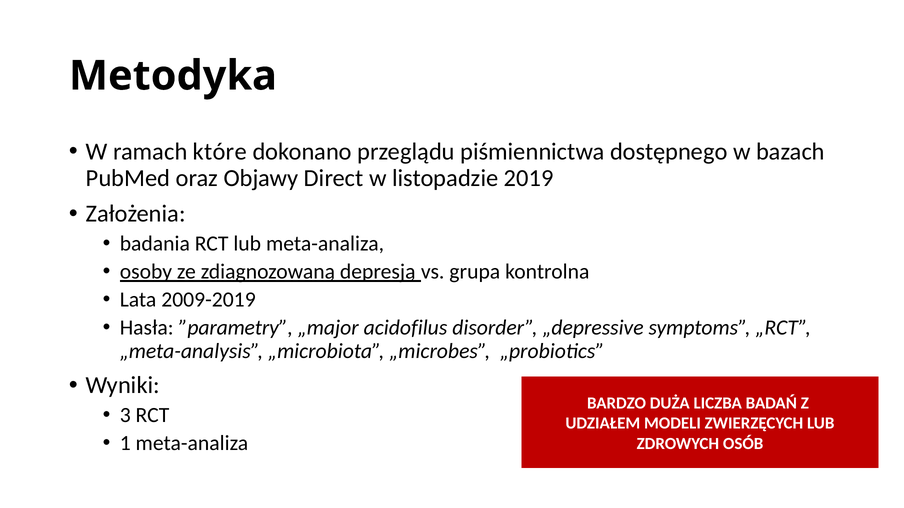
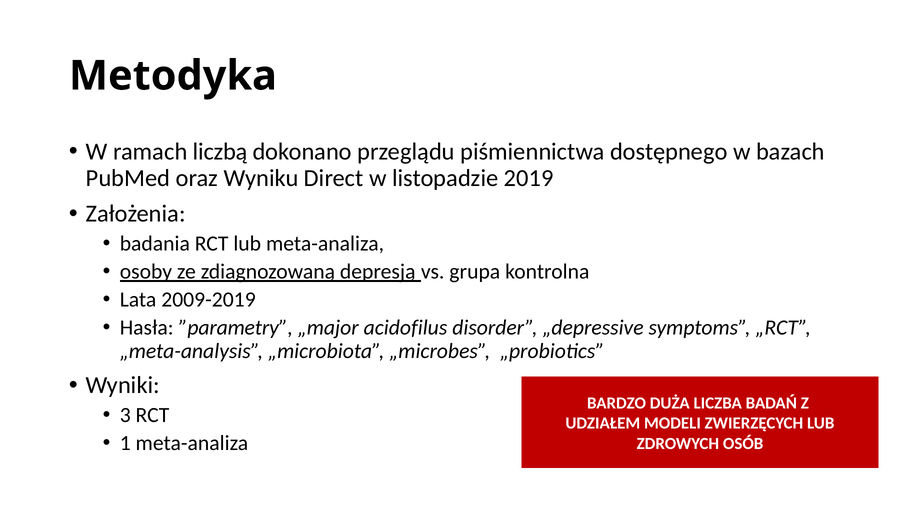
które: które -> liczbą
Objawy: Objawy -> Wyniku
